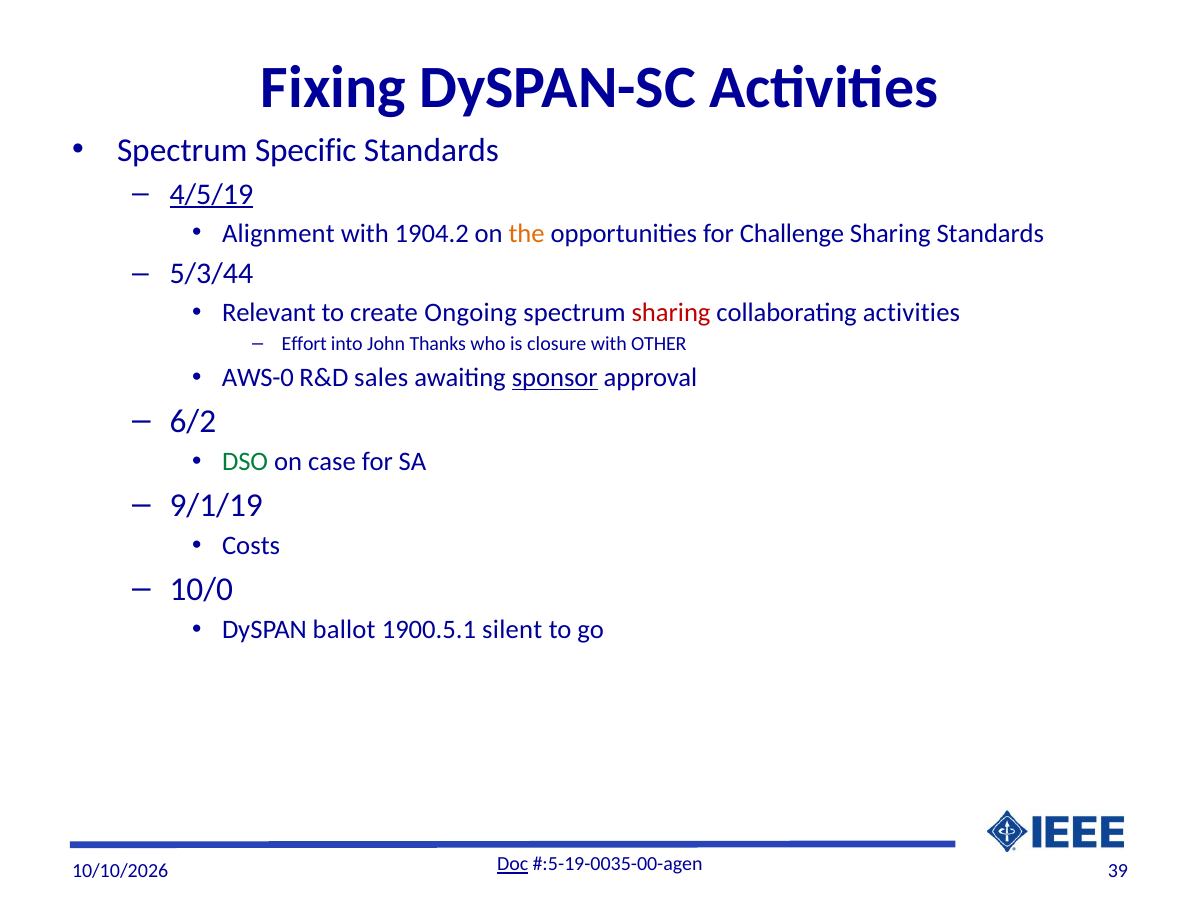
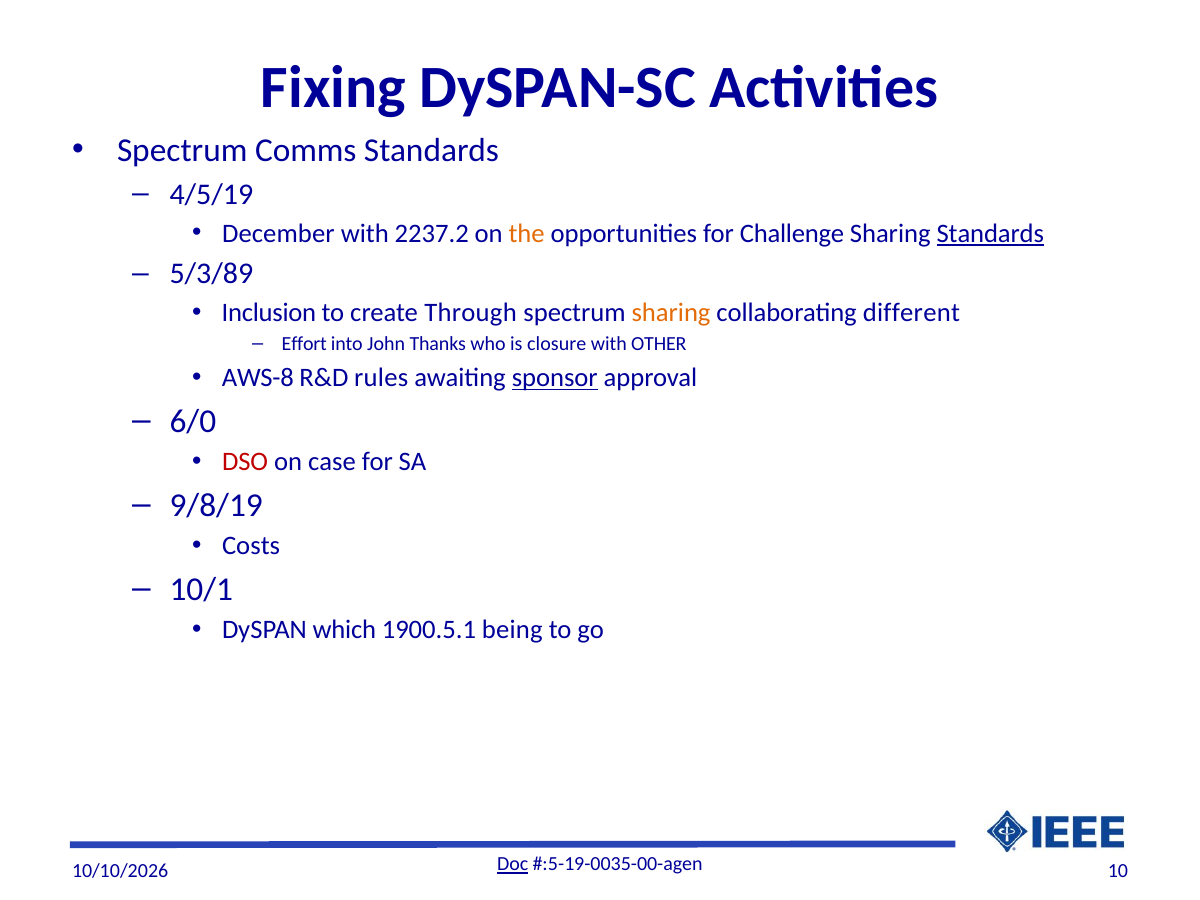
Specific: Specific -> Comms
4/5/19 underline: present -> none
Alignment: Alignment -> December
1904.2: 1904.2 -> 2237.2
Standards at (990, 234) underline: none -> present
5/3/44: 5/3/44 -> 5/3/89
Relevant: Relevant -> Inclusion
Ongoing: Ongoing -> Through
sharing at (671, 313) colour: red -> orange
collaborating activities: activities -> different
AWS-0: AWS-0 -> AWS-8
sales: sales -> rules
6/2: 6/2 -> 6/0
DSO colour: green -> red
9/1/19: 9/1/19 -> 9/8/19
10/0: 10/0 -> 10/1
ballot: ballot -> which
silent: silent -> being
39: 39 -> 10
